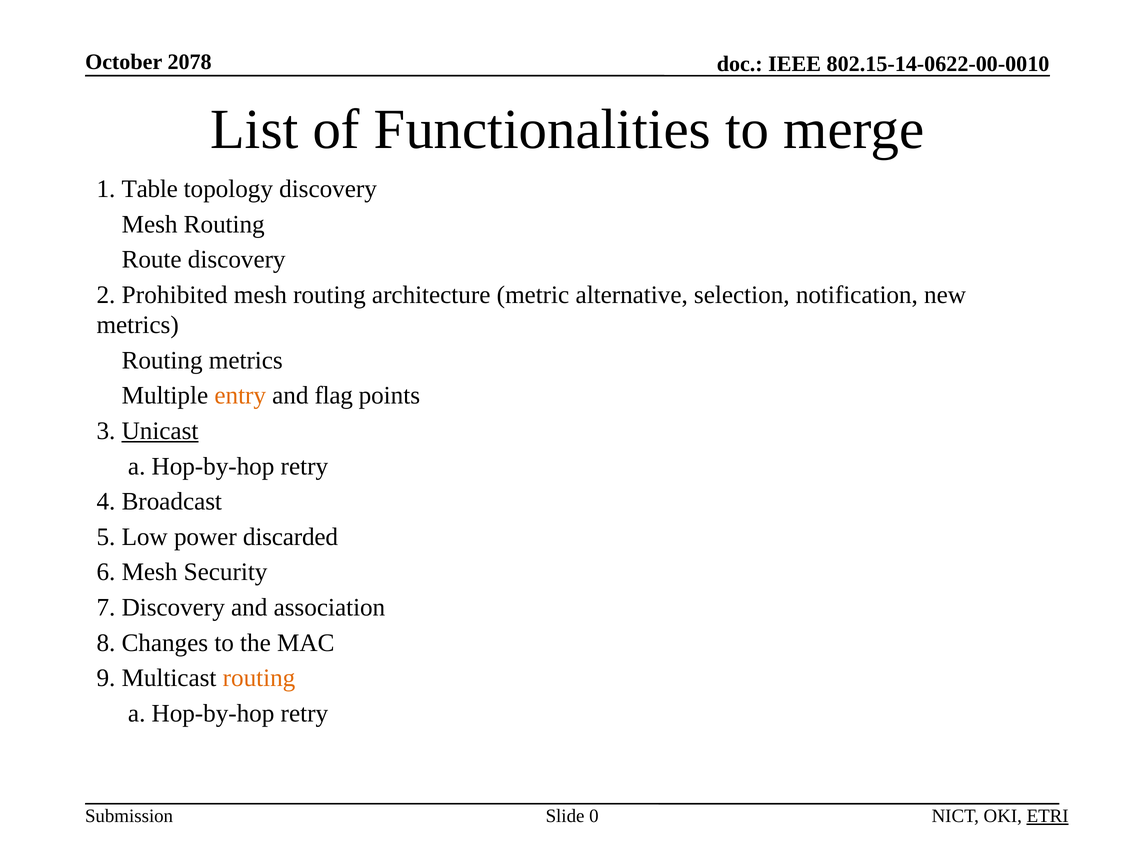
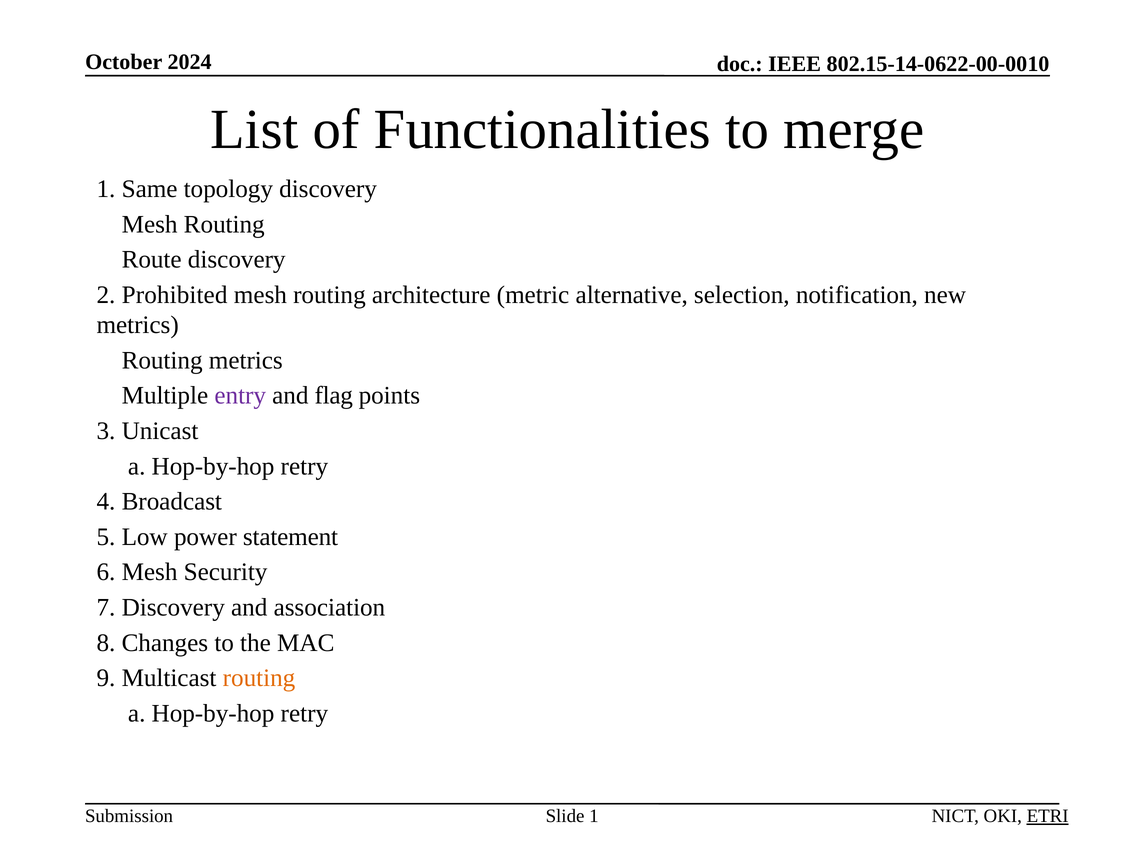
2078: 2078 -> 2024
Table: Table -> Same
entry colour: orange -> purple
Unicast underline: present -> none
discarded: discarded -> statement
Slide 0: 0 -> 1
